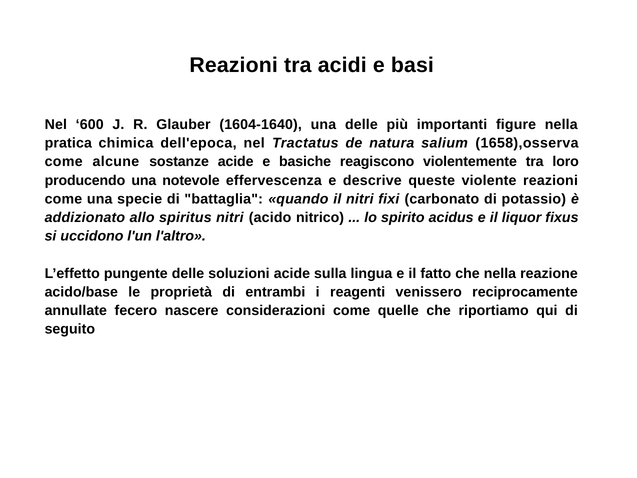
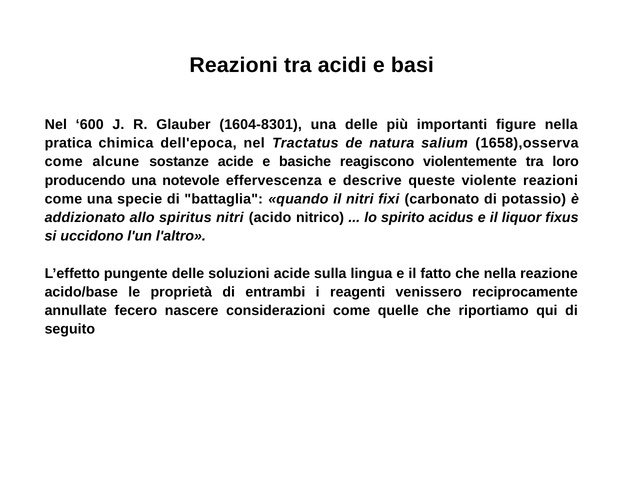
1604-1640: 1604-1640 -> 1604-8301
